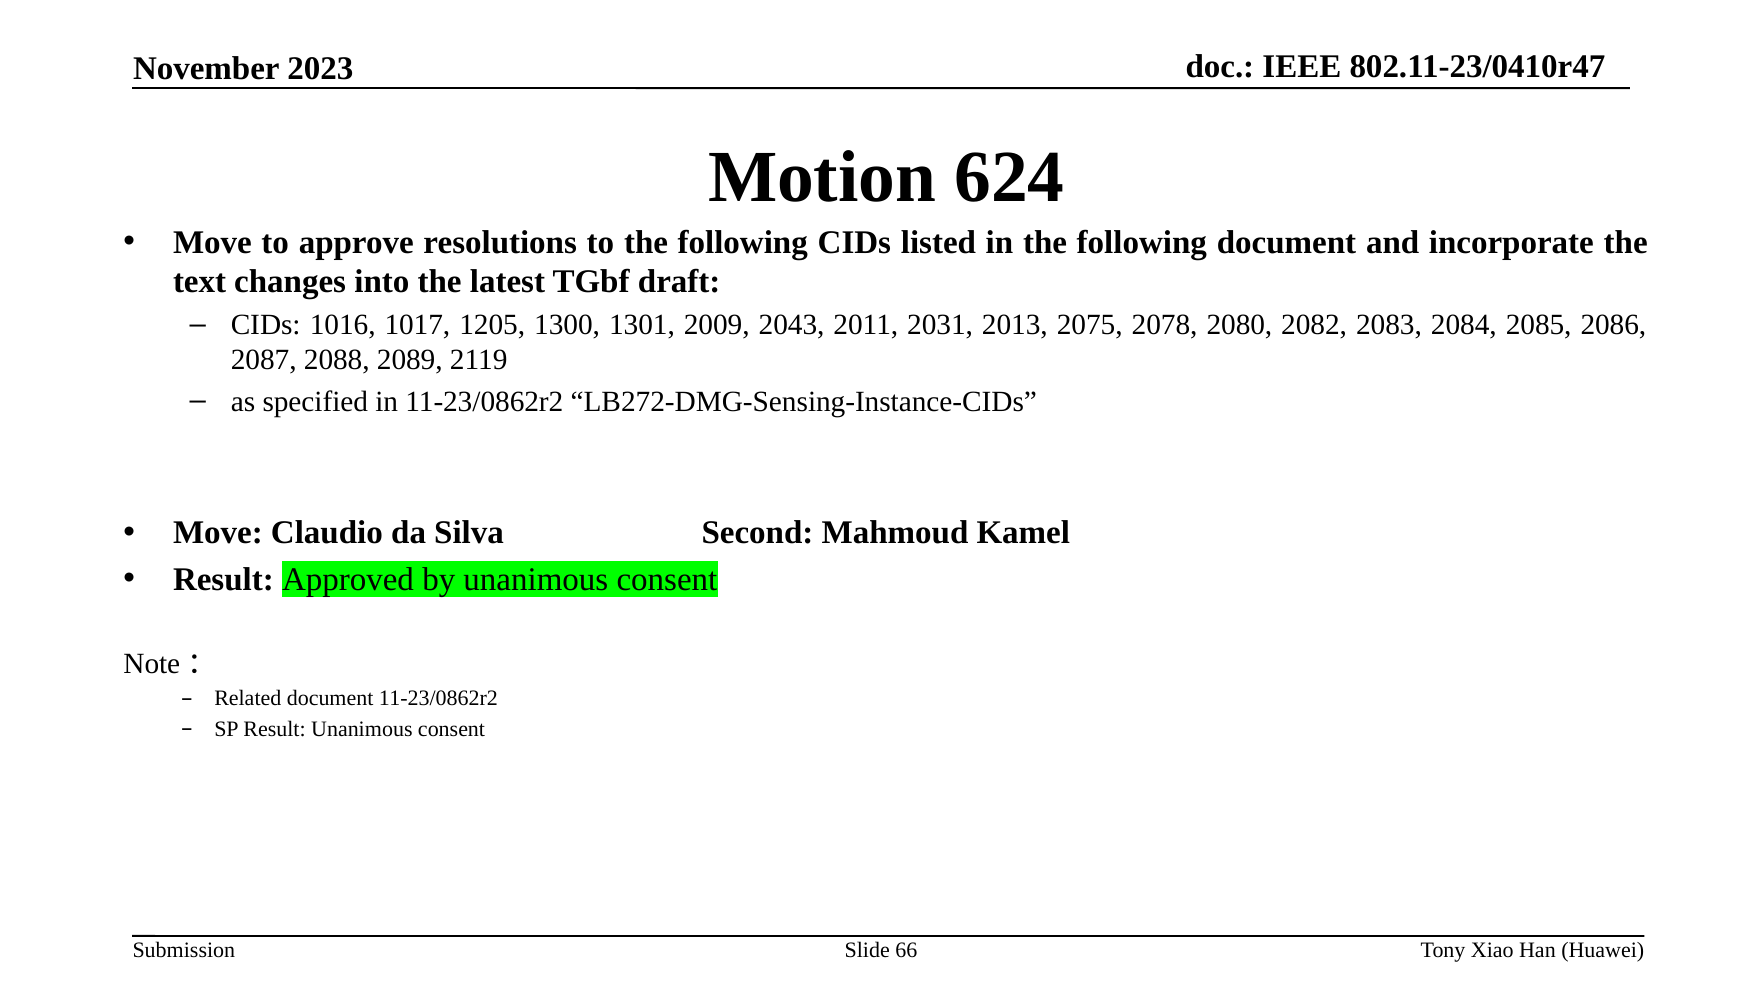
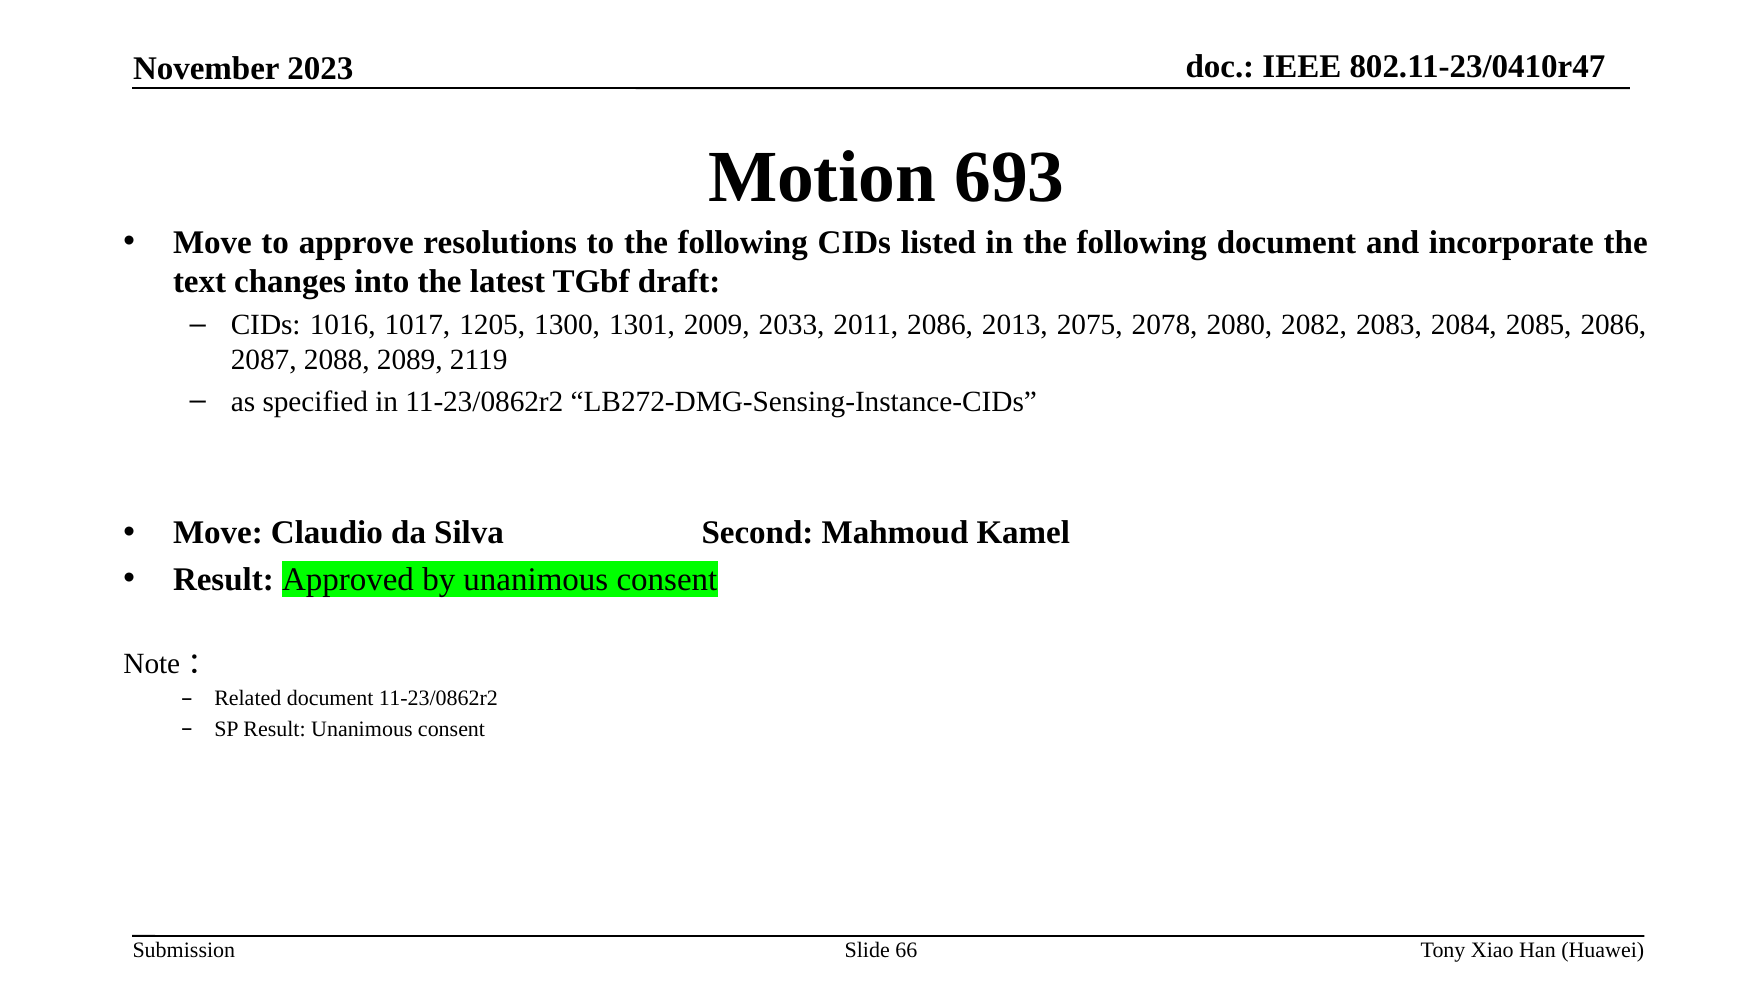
624: 624 -> 693
2043: 2043 -> 2033
2011 2031: 2031 -> 2086
